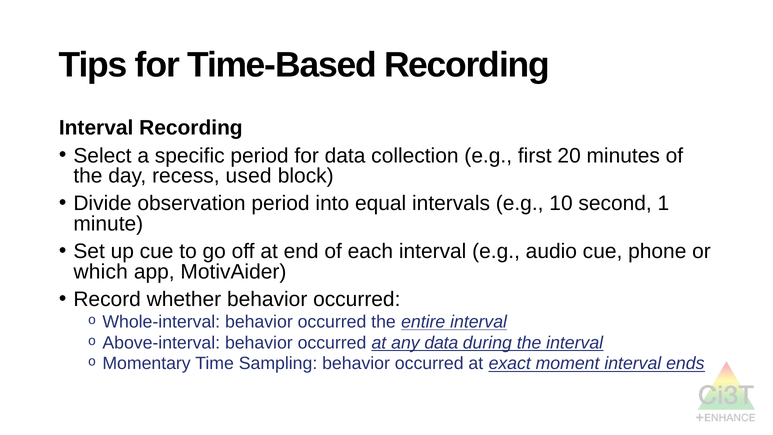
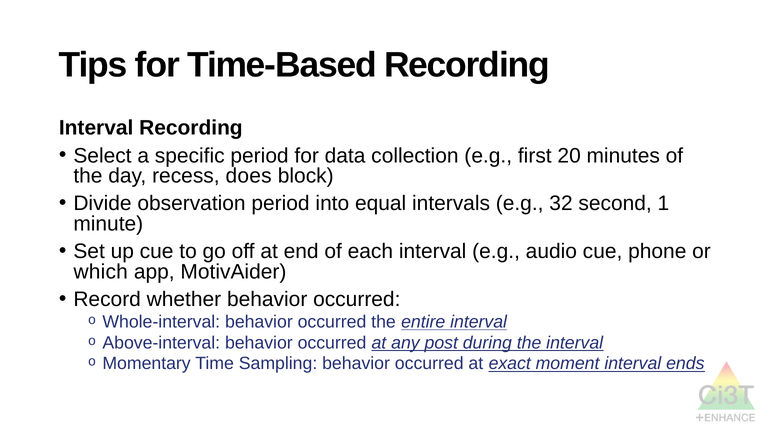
used: used -> does
10: 10 -> 32
any data: data -> post
